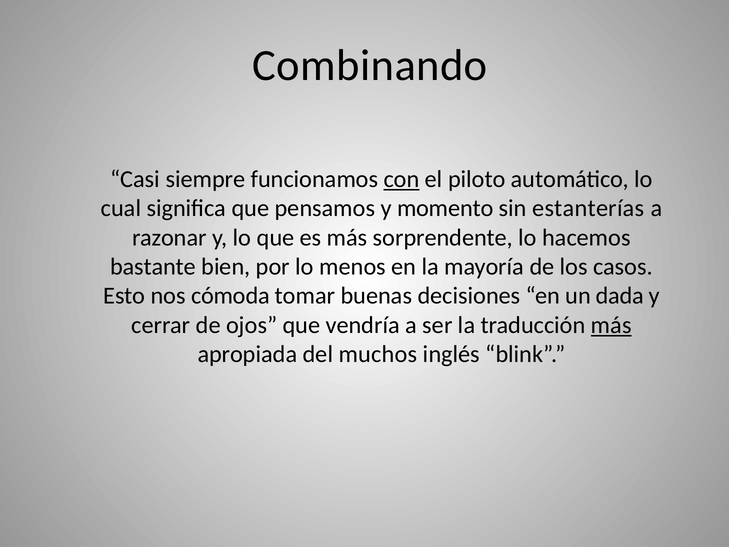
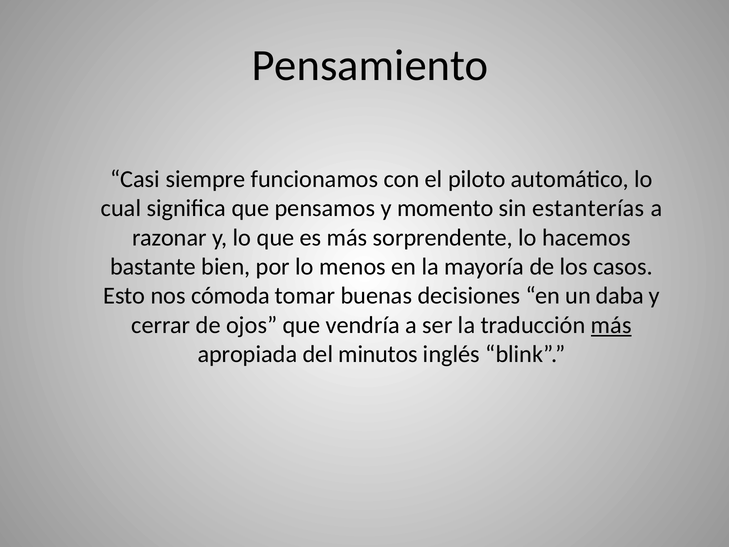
Combinando: Combinando -> Pensamiento
con underline: present -> none
dada: dada -> daba
muchos: muchos -> minutos
